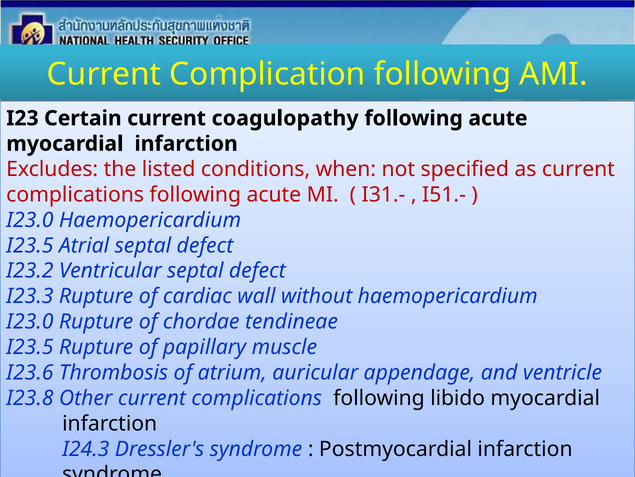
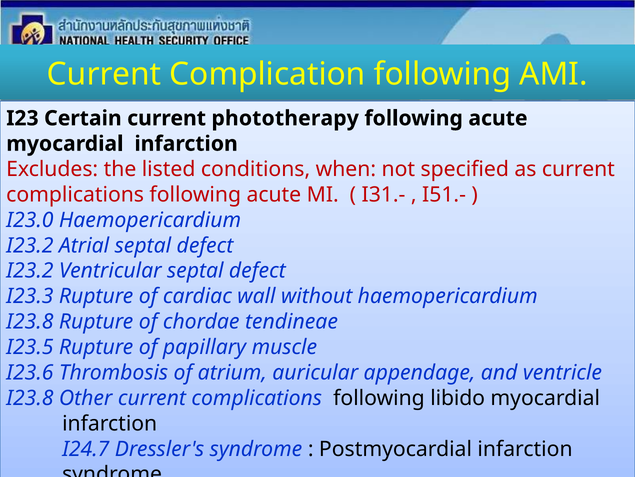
coagulopathy: coagulopathy -> phototherapy
I23.5 at (30, 245): I23.5 -> I23.2
I23.0 at (30, 321): I23.0 -> I23.8
I24.3: I24.3 -> I24.7
